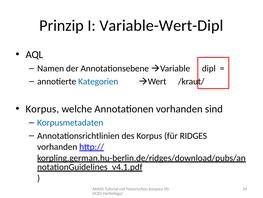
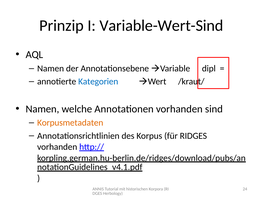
Variable-Wert-Dipl: Variable-Wert-Dipl -> Variable-Wert-Sind
Korpus at (42, 109): Korpus -> Namen
Korpusmetadaten colour: blue -> orange
